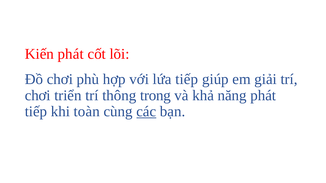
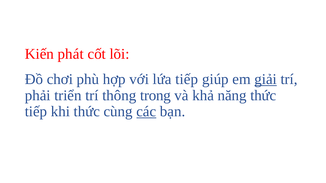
giải underline: none -> present
chơi at (38, 96): chơi -> phải
năng phát: phát -> thức
khi toàn: toàn -> thức
